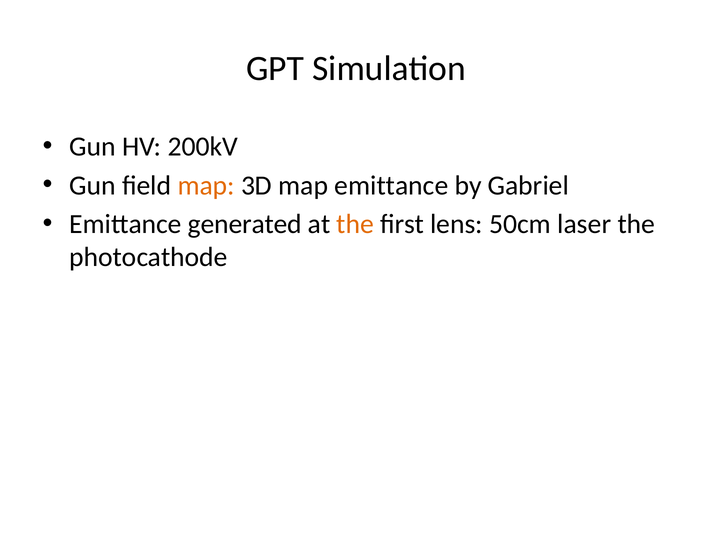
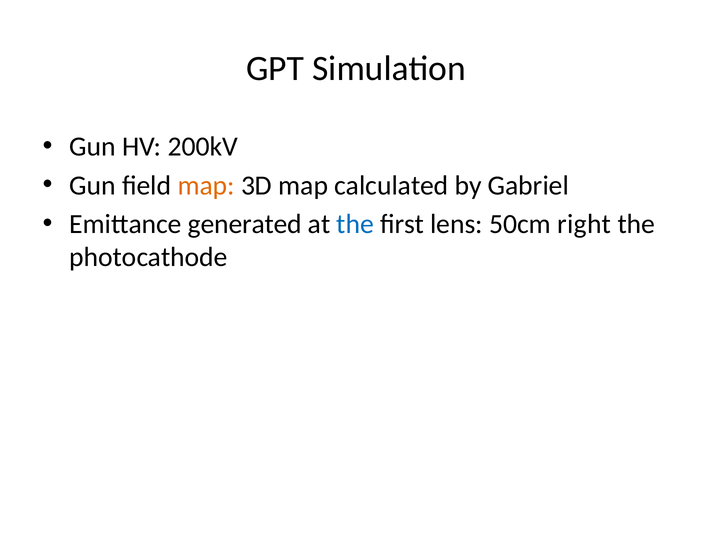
map emittance: emittance -> calculated
the at (355, 224) colour: orange -> blue
laser: laser -> right
